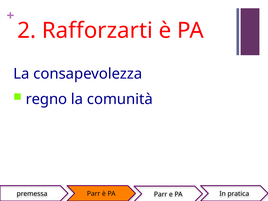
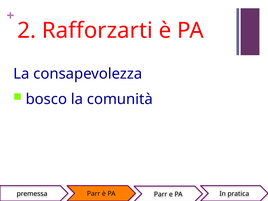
regno: regno -> bosco
